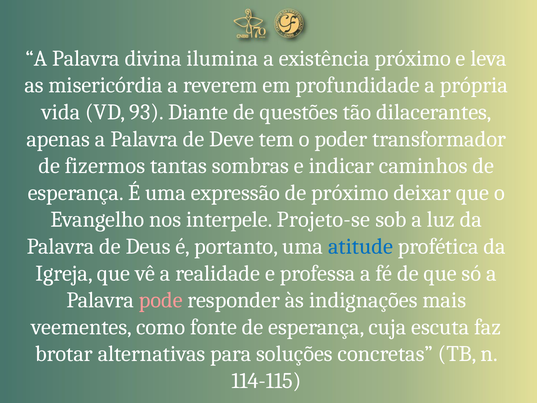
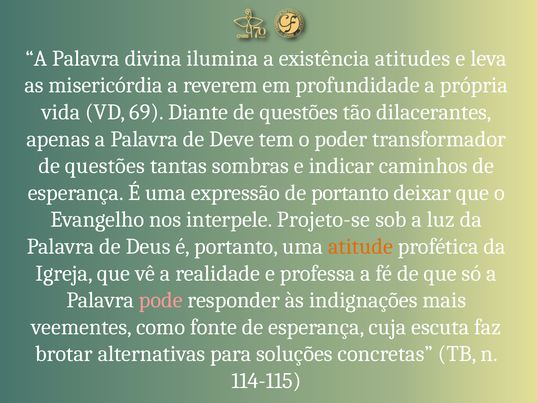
existência próximo: próximo -> atitudes
93: 93 -> 69
fizermos at (105, 166): fizermos -> questões
de próximo: próximo -> portanto
atitude colour: blue -> orange
